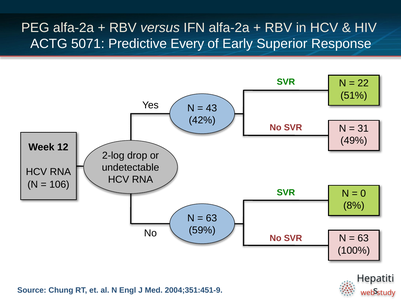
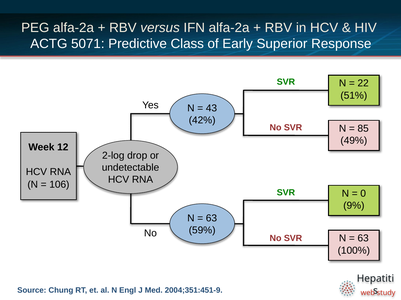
Every: Every -> Class
31: 31 -> 85
8%: 8% -> 9%
